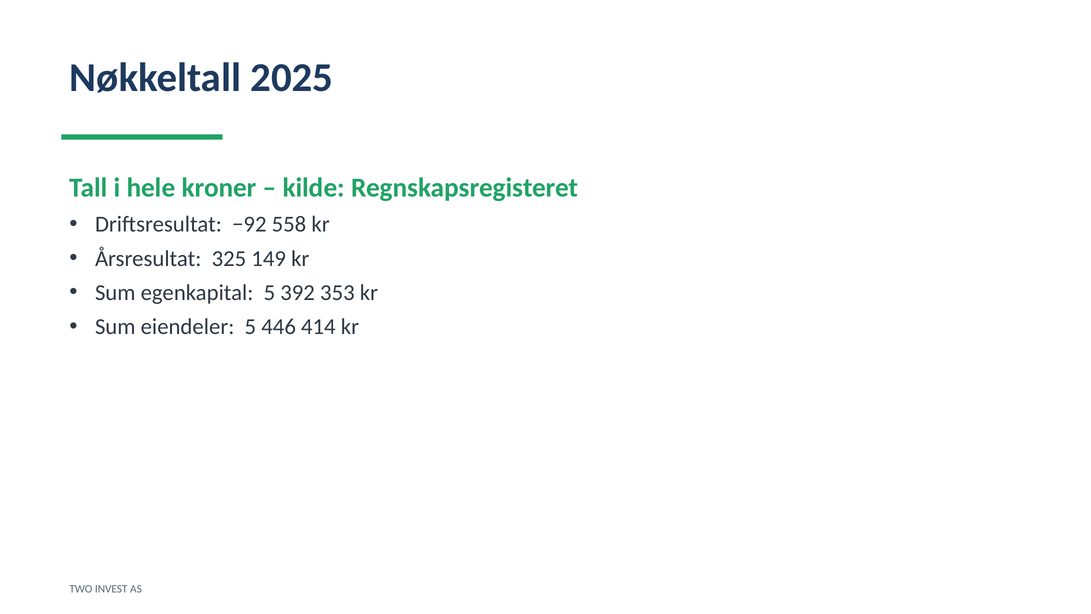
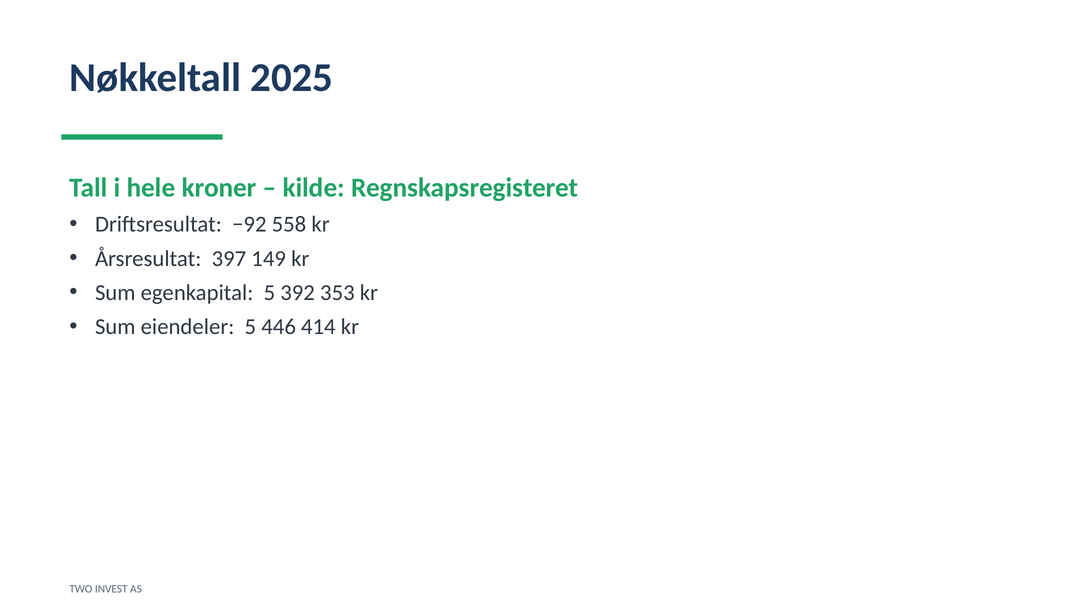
325: 325 -> 397
